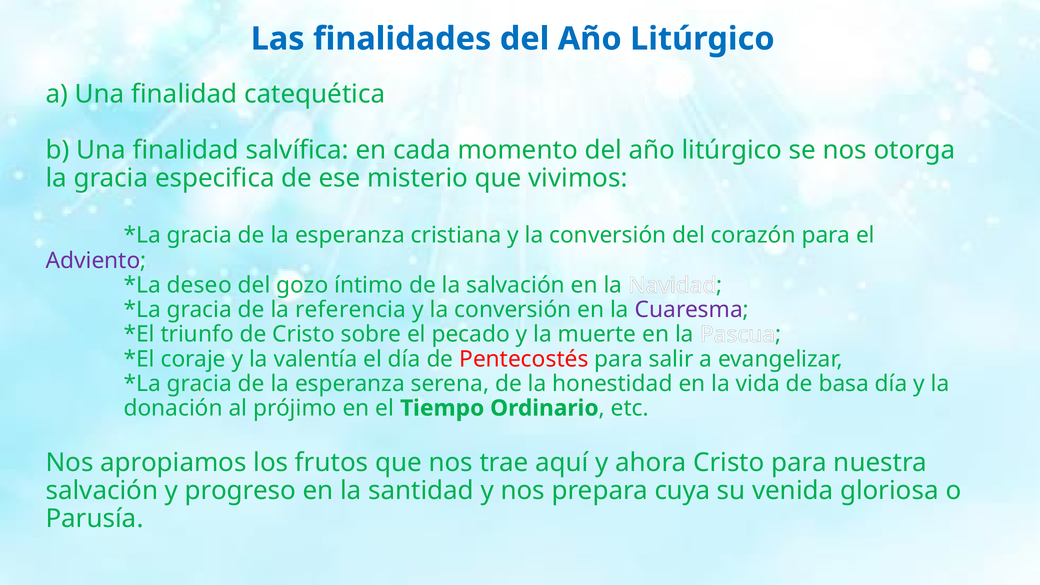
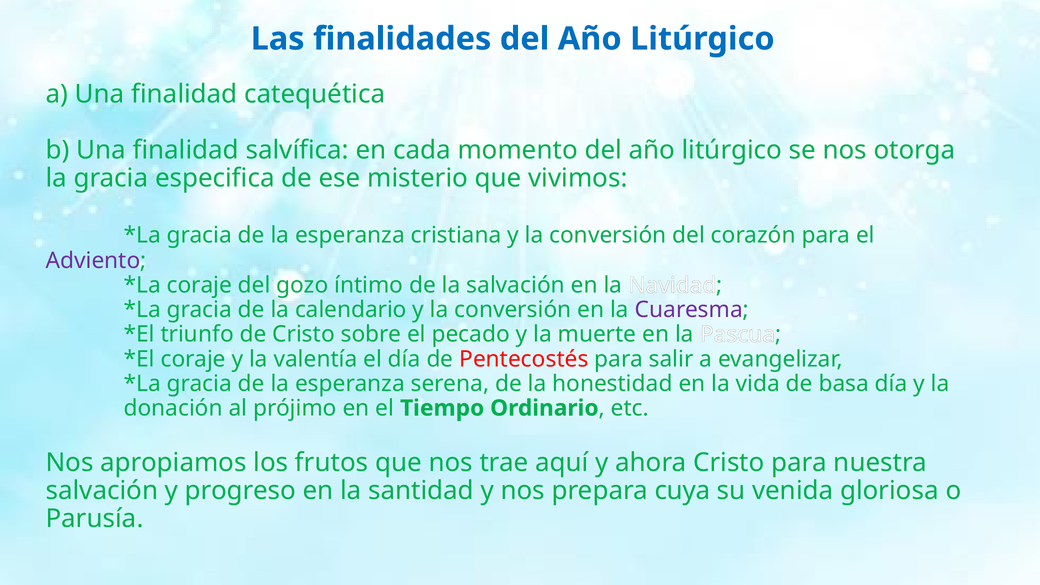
deseo at (199, 285): deseo -> coraje
referencia: referencia -> calendario
